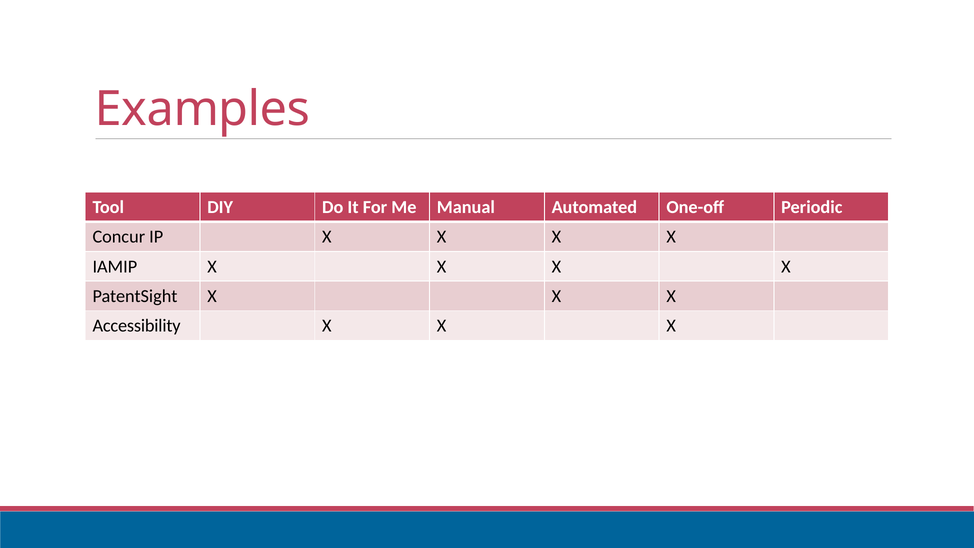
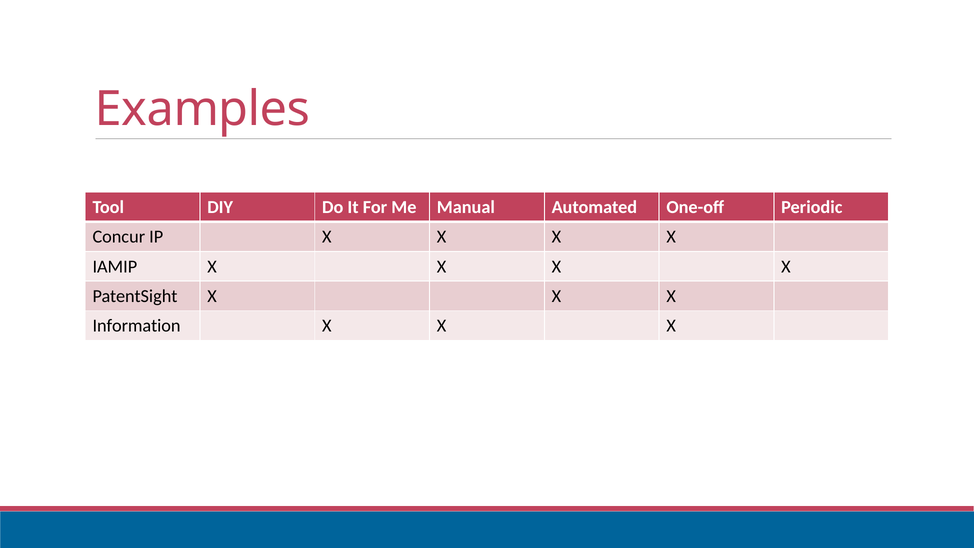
Accessibility: Accessibility -> Information
